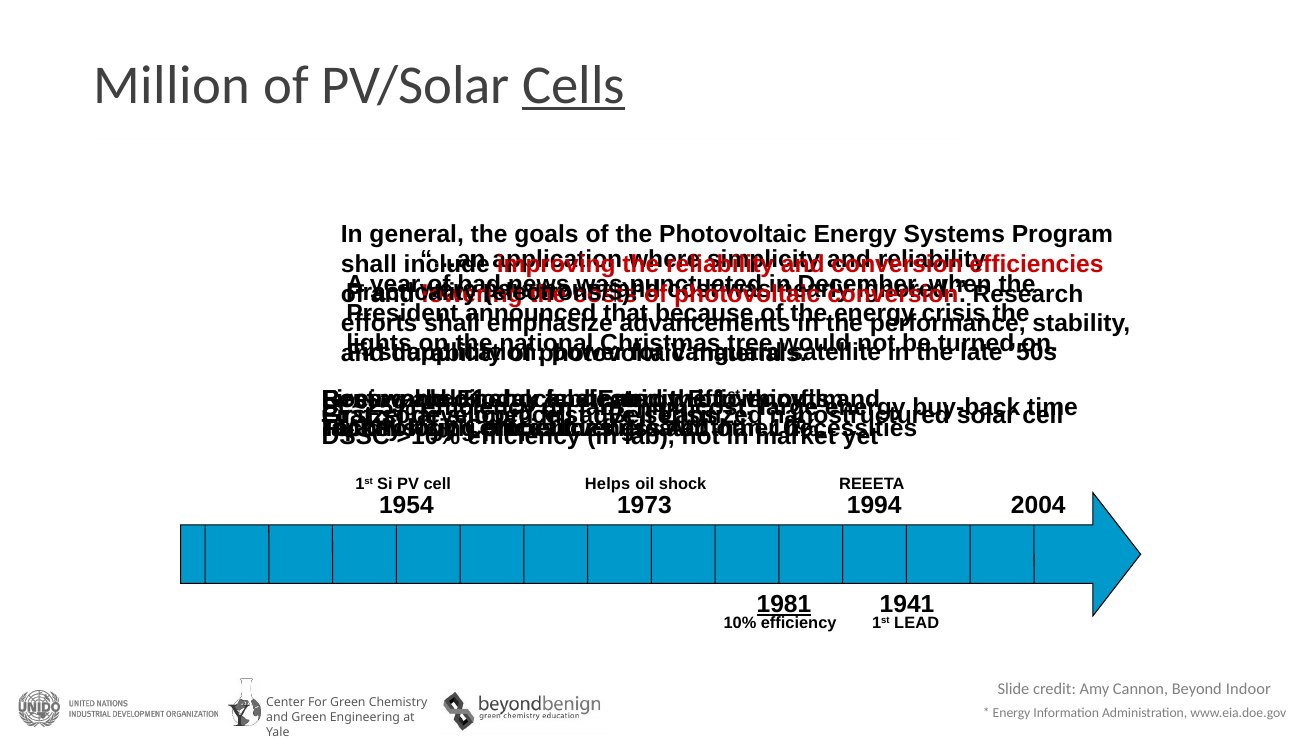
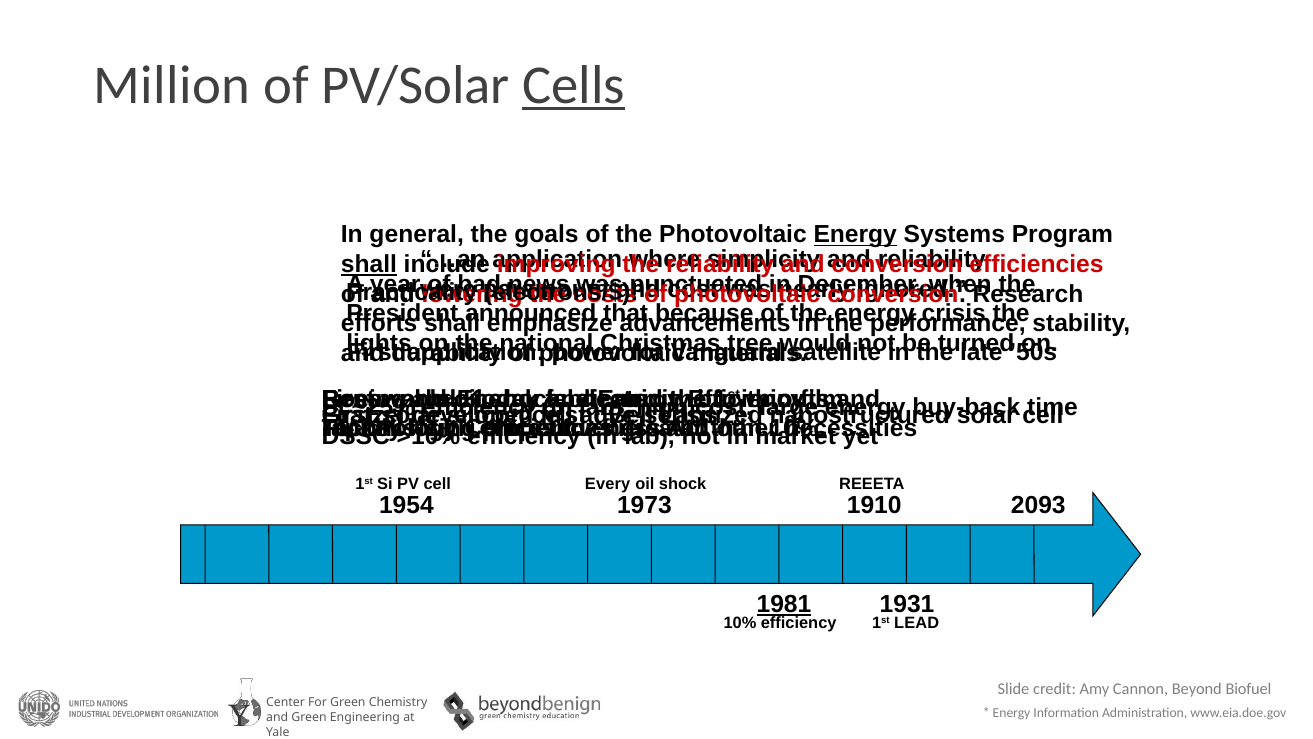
Energy at (855, 235) underline: none -> present
shall at (369, 264) underline: none -> present
Helps: Helps -> Every
1994: 1994 -> 1910
2004: 2004 -> 2093
1941: 1941 -> 1931
Indoor: Indoor -> Biofuel
